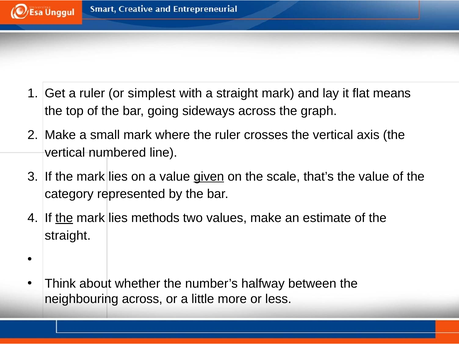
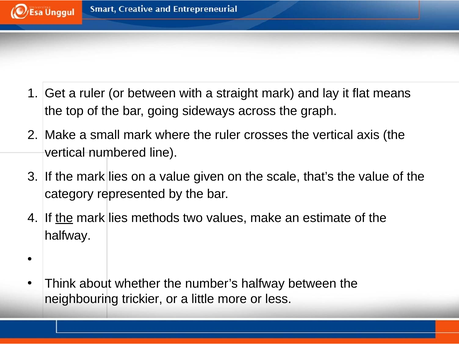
or simplest: simplest -> between
given underline: present -> none
straight at (68, 236): straight -> halfway
neighbouring across: across -> trickier
